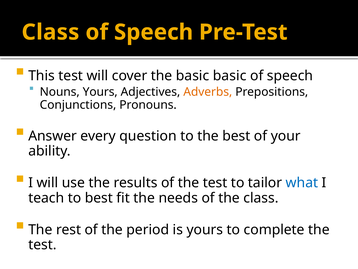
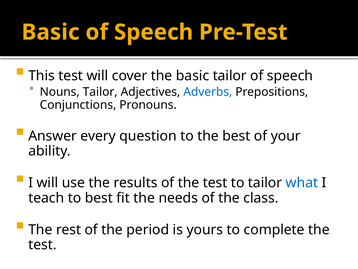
Class at (50, 32): Class -> Basic
basic basic: basic -> tailor
Nouns Yours: Yours -> Tailor
Adverbs colour: orange -> blue
